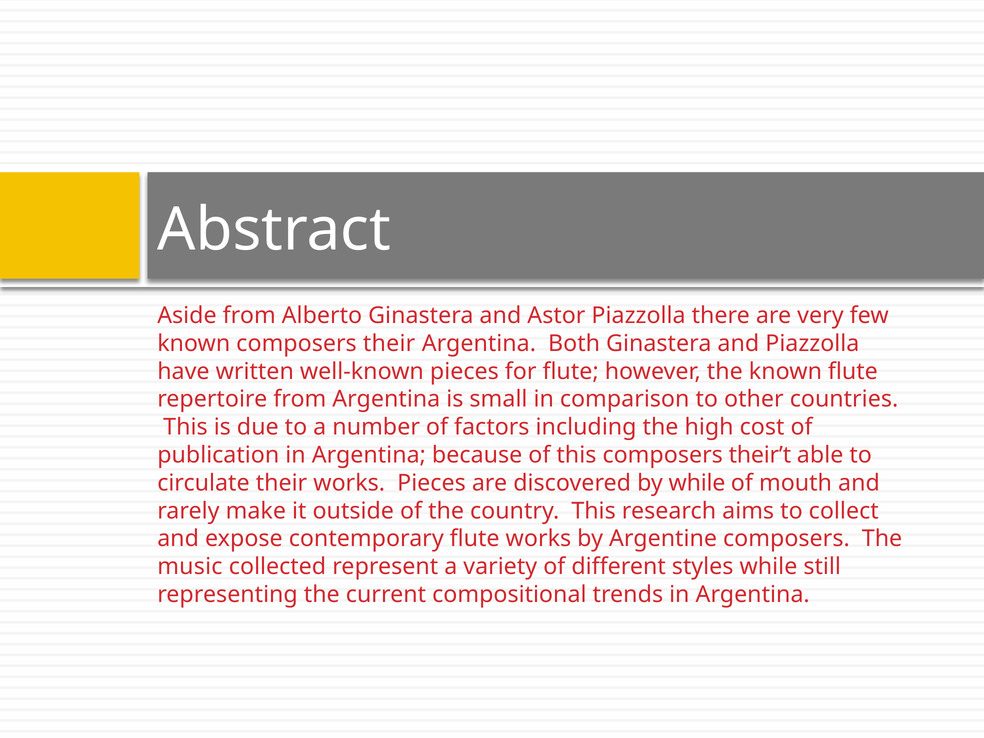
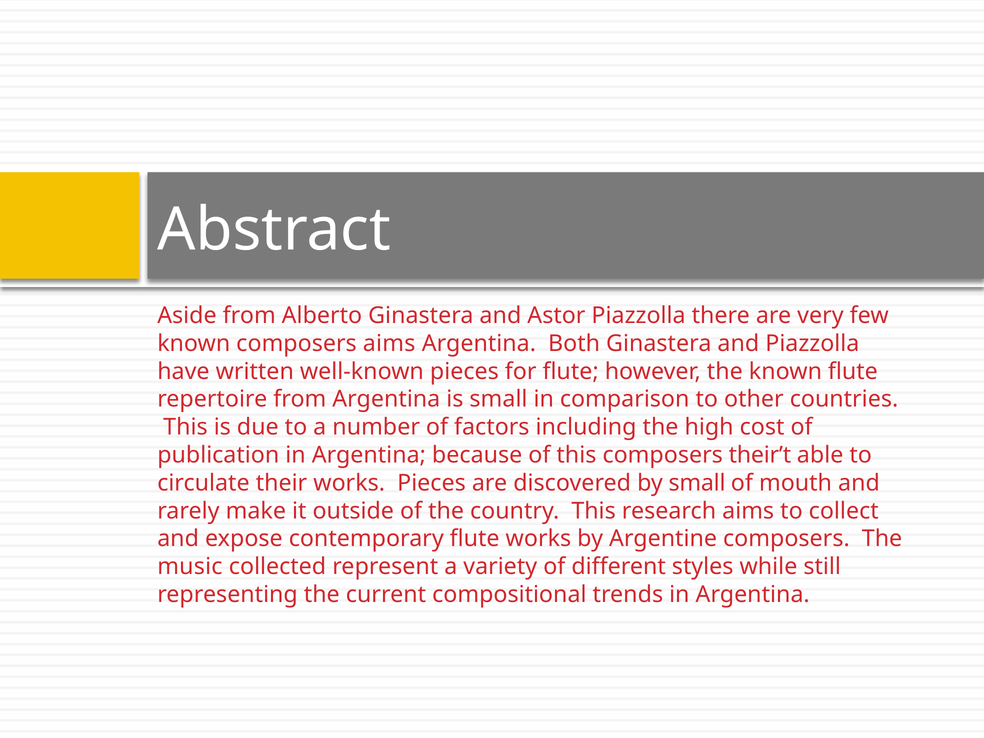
composers their: their -> aims
by while: while -> small
